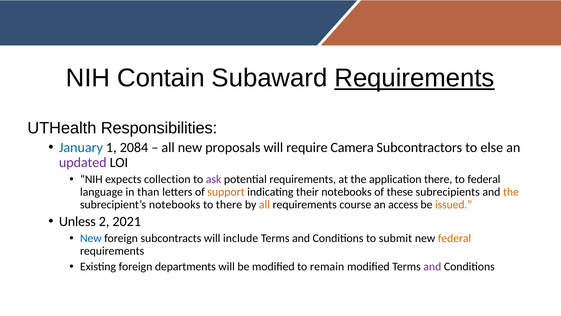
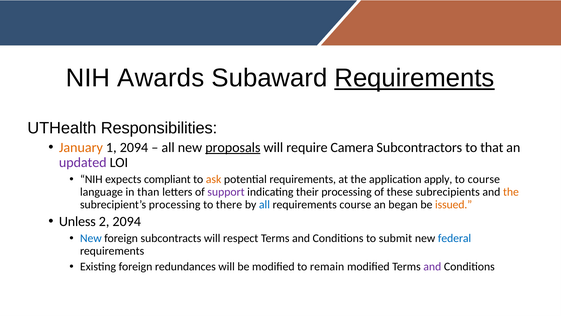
Contain: Contain -> Awards
January colour: blue -> orange
1 2084: 2084 -> 2094
proposals underline: none -> present
else: else -> that
collection: collection -> compliant
ask colour: purple -> orange
application there: there -> apply
to federal: federal -> course
support colour: orange -> purple
their notebooks: notebooks -> processing
subrecipient’s notebooks: notebooks -> processing
all at (264, 204) colour: orange -> blue
access: access -> began
2 2021: 2021 -> 2094
include: include -> respect
federal at (455, 238) colour: orange -> blue
departments: departments -> redundances
